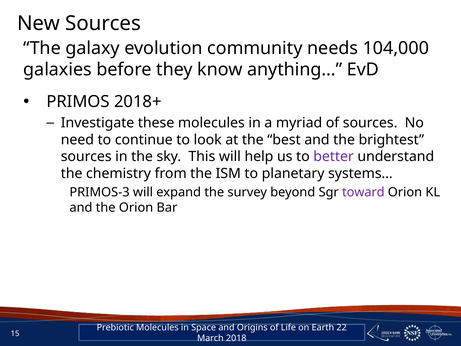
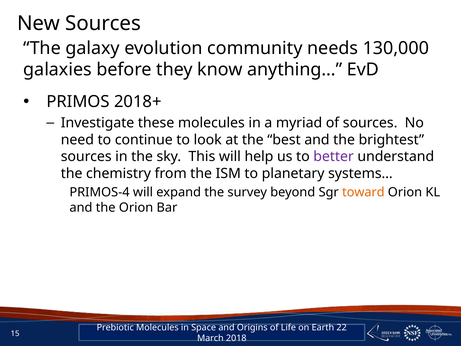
104,000: 104,000 -> 130,000
PRIMOS-3: PRIMOS-3 -> PRIMOS-4
toward colour: purple -> orange
